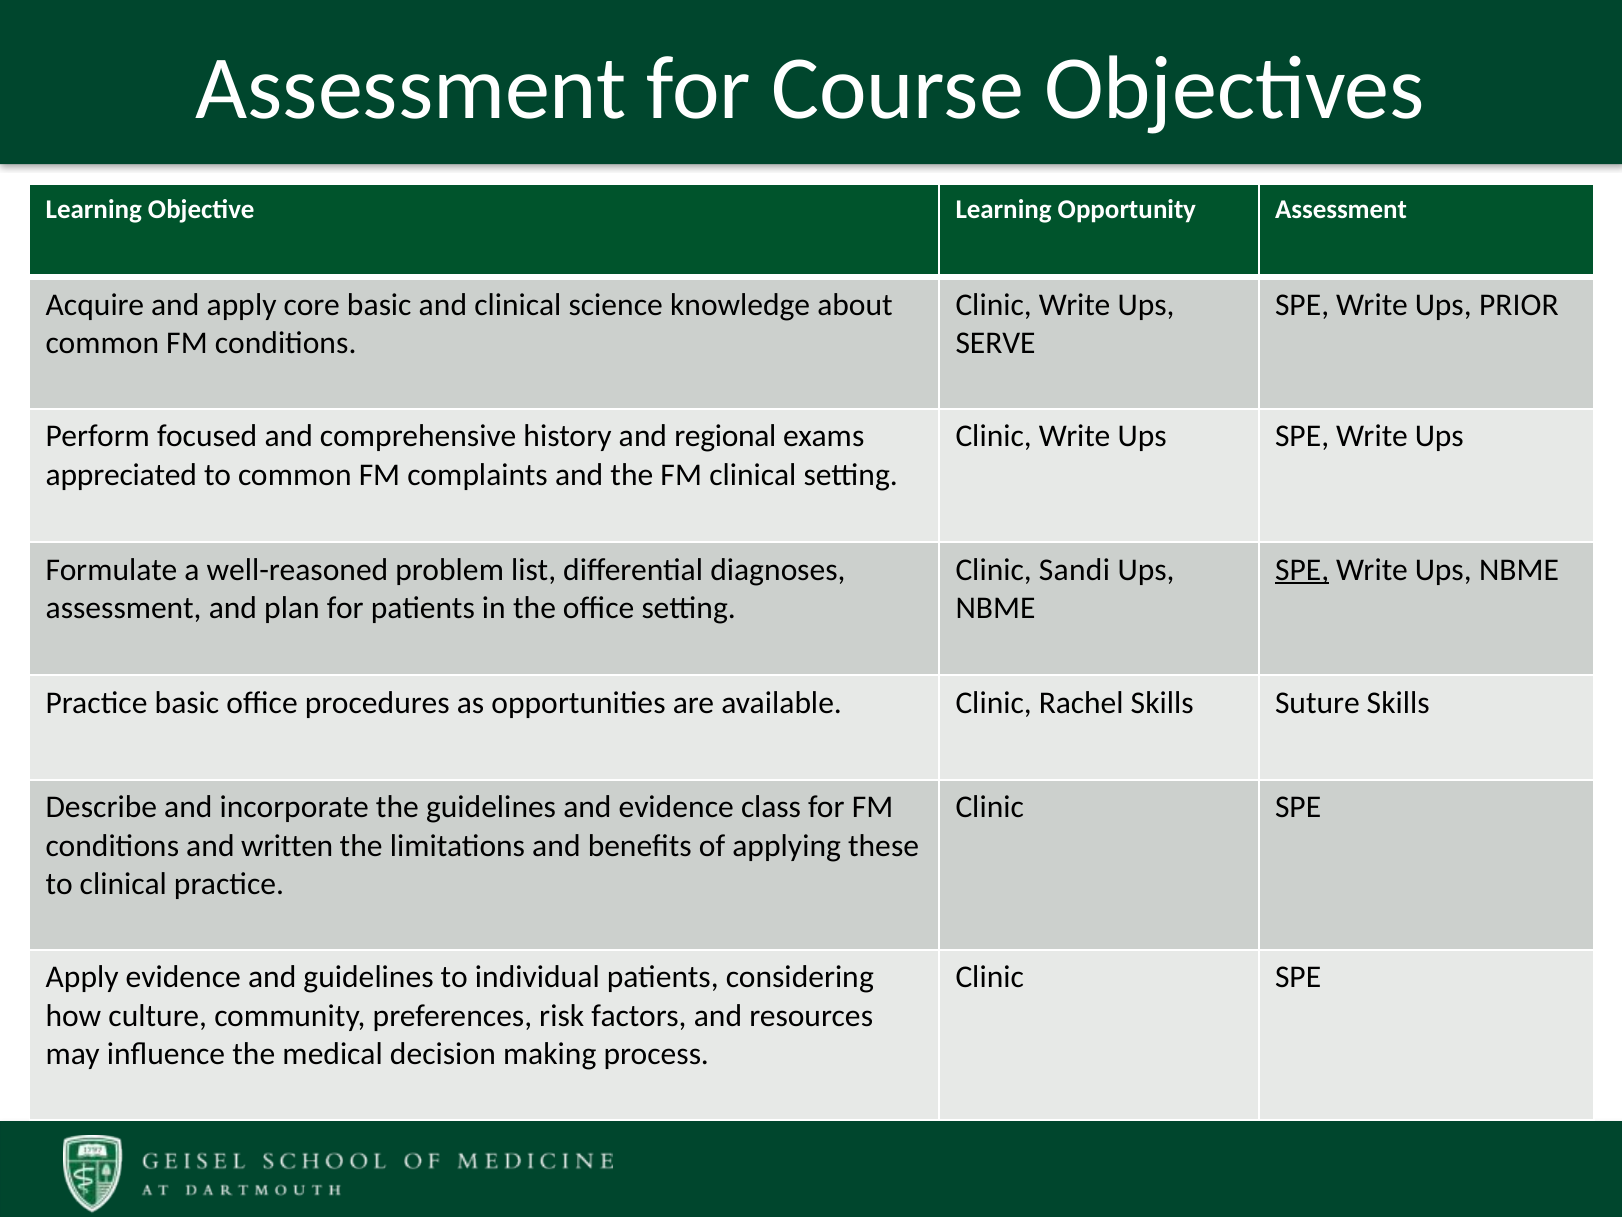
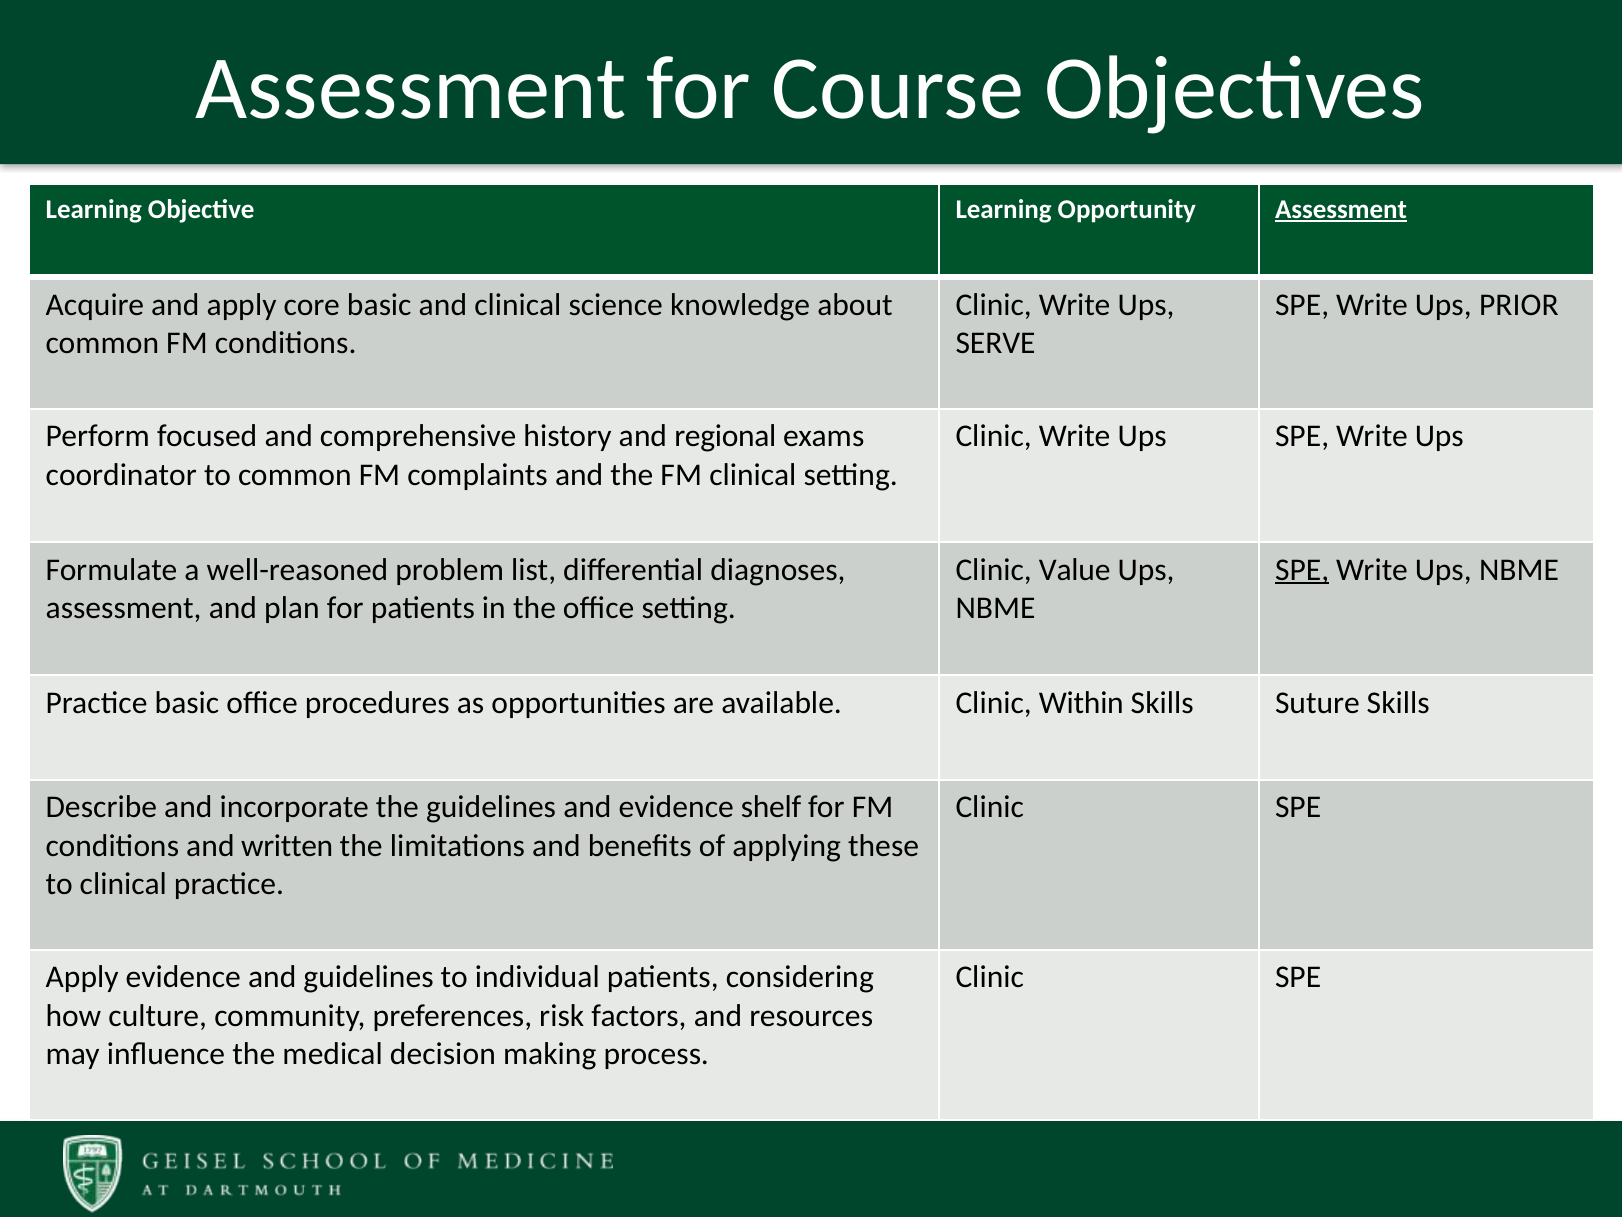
Assessment at (1341, 209) underline: none -> present
appreciated: appreciated -> coordinator
Sandi: Sandi -> Value
Rachel: Rachel -> Within
class: class -> shelf
